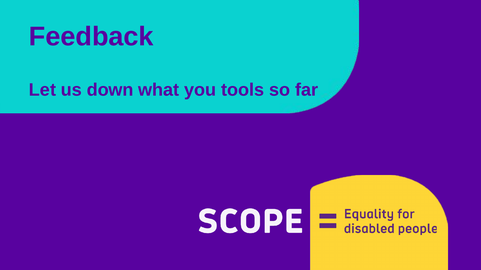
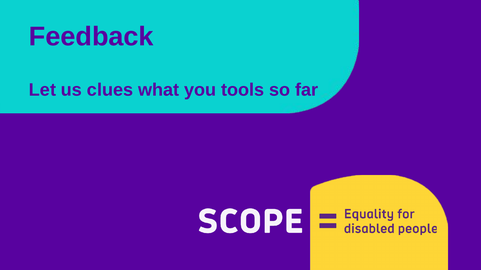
down: down -> clues
